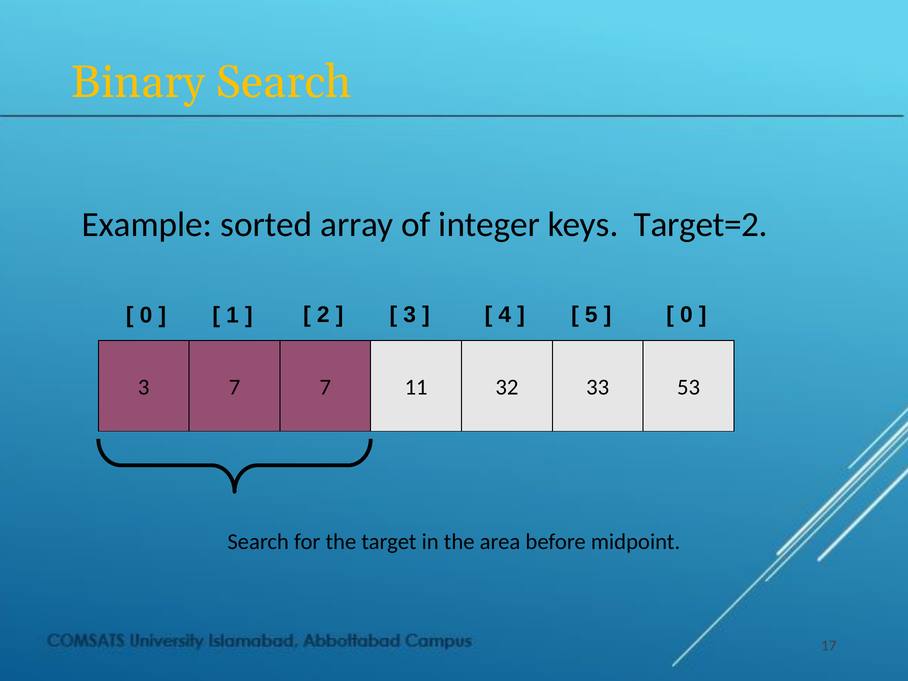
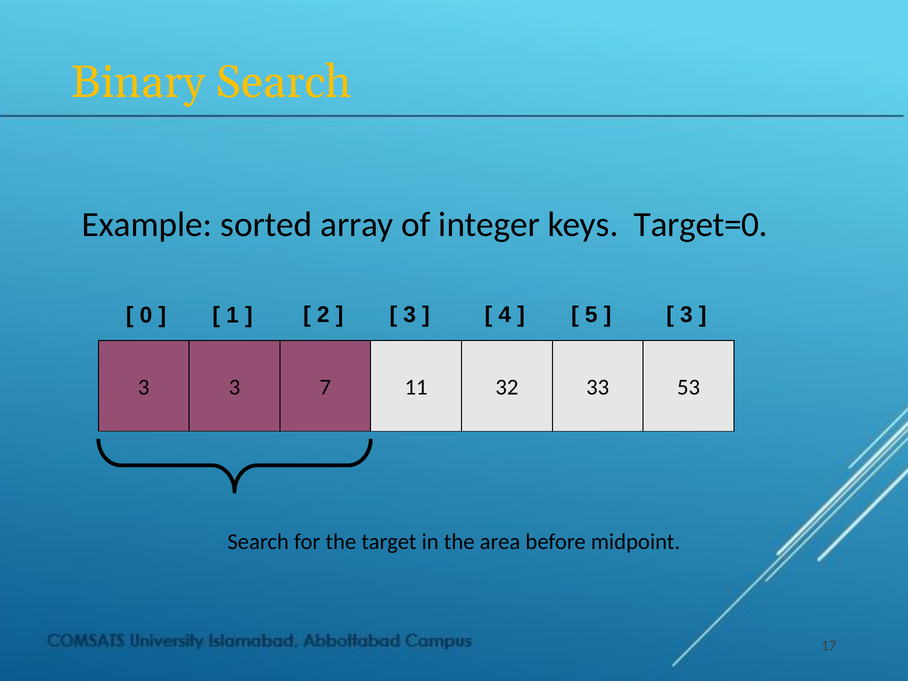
Target=2: Target=2 -> Target=0
0 at (686, 315): 0 -> 3
3 7: 7 -> 3
